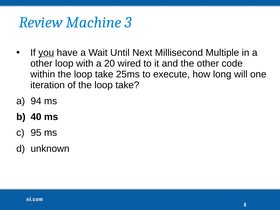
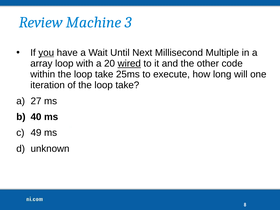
other at (41, 63): other -> array
wired underline: none -> present
94: 94 -> 27
95: 95 -> 49
